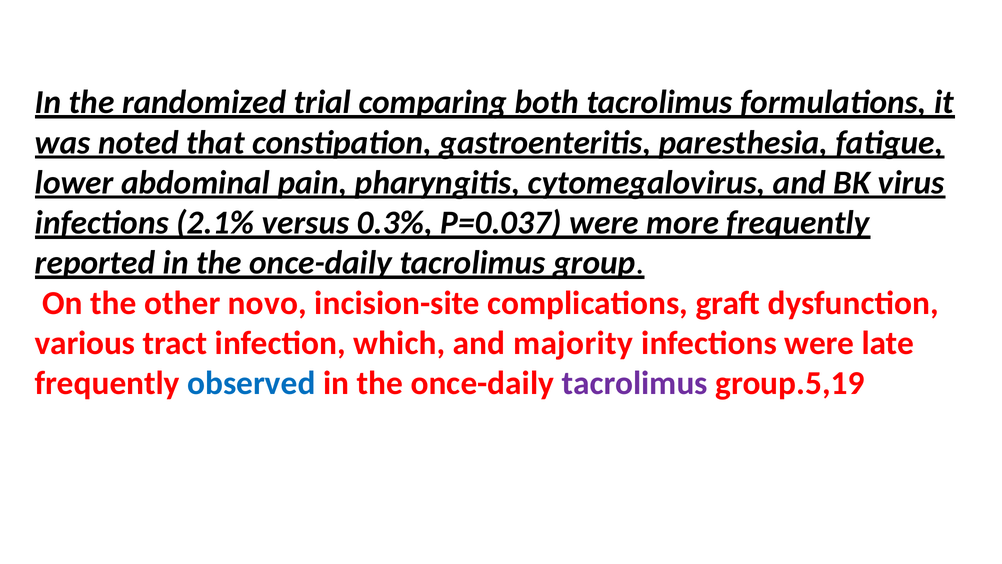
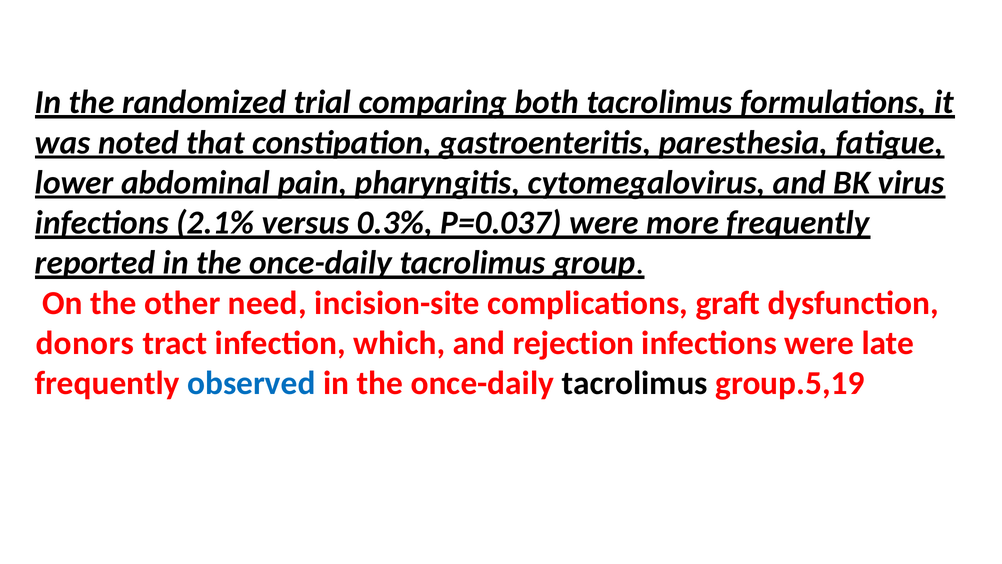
novo: novo -> need
various: various -> donors
majority: majority -> rejection
tacrolimus at (635, 383) colour: purple -> black
